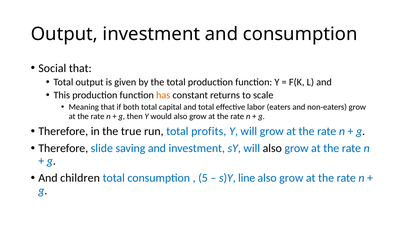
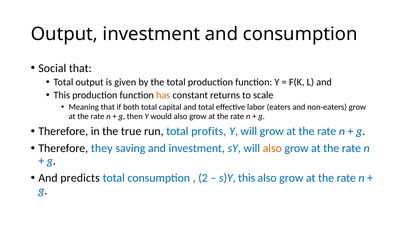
slide: slide -> they
also at (272, 148) colour: black -> orange
children: children -> predicts
5: 5 -> 2
s)Y line: line -> this
